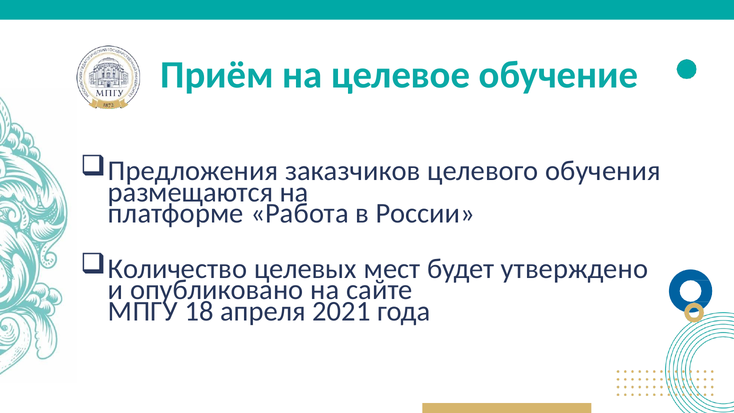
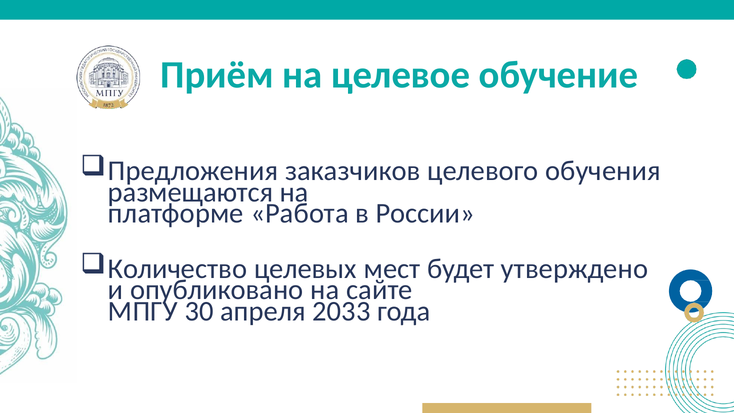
18: 18 -> 30
2021: 2021 -> 2033
